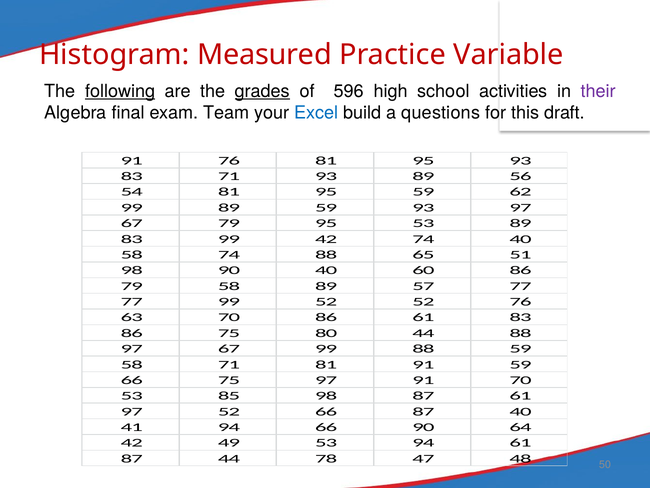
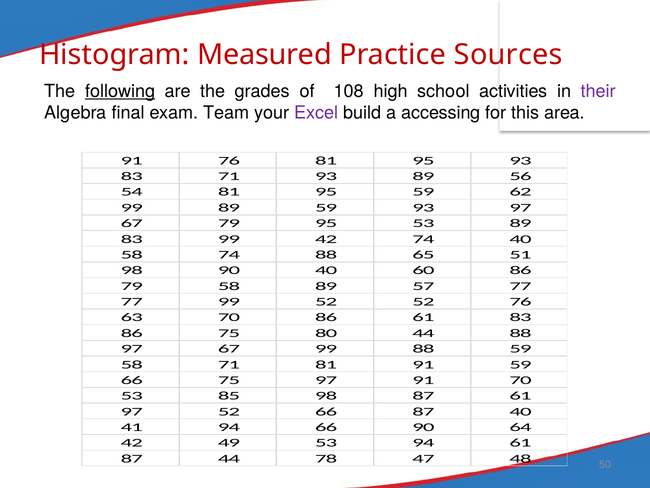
Variable: Variable -> Sources
grades underline: present -> none
596: 596 -> 108
Excel colour: blue -> purple
questions: questions -> accessing
draft: draft -> area
